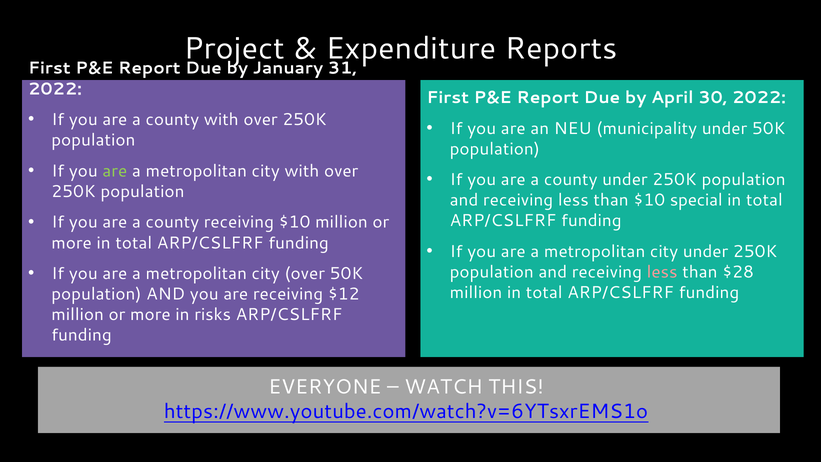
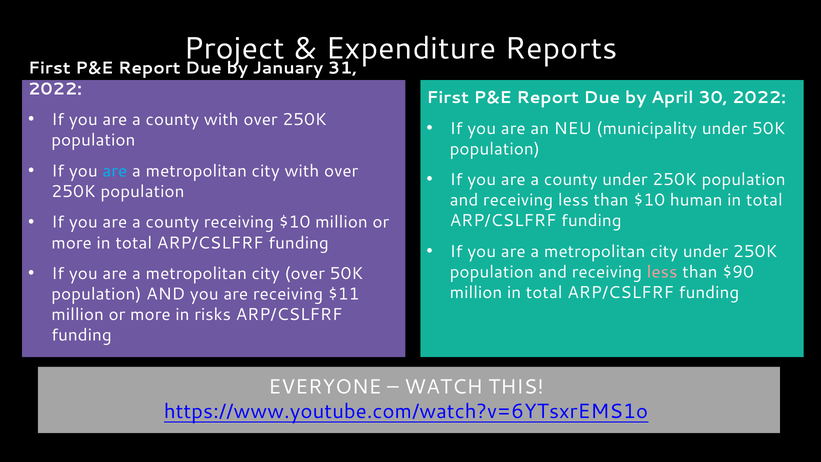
are at (115, 171) colour: light green -> light blue
special: special -> human
$28: $28 -> $90
$12: $12 -> $11
